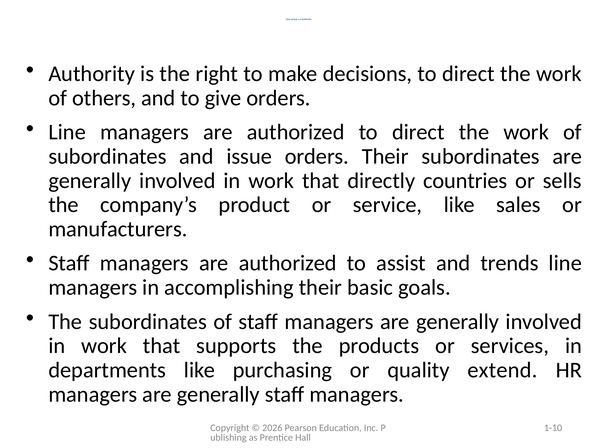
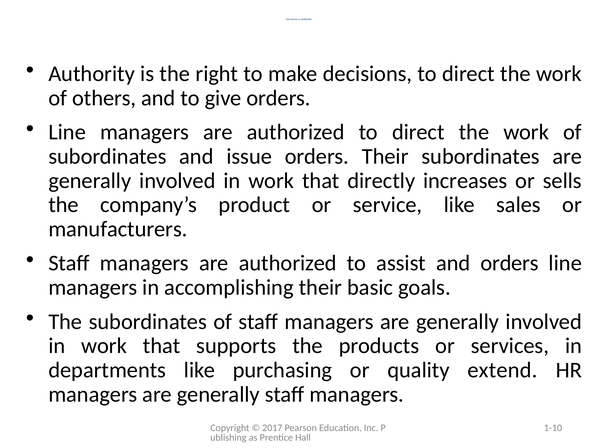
countries: countries -> increases
and trends: trends -> orders
2026: 2026 -> 2017
